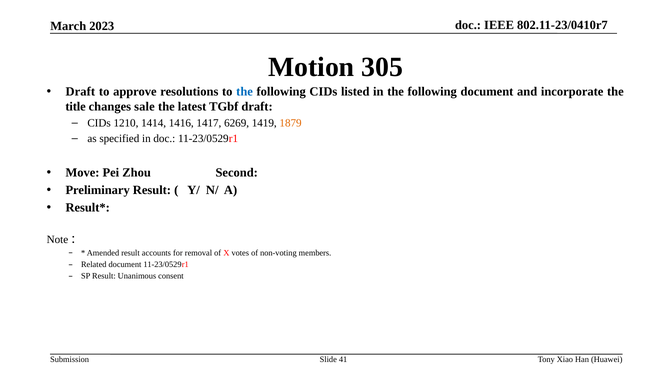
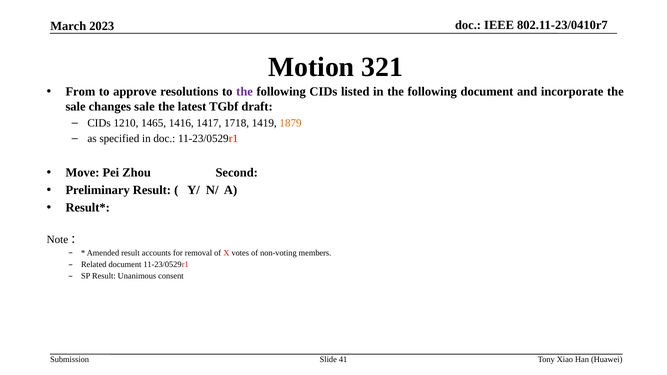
305: 305 -> 321
Draft at (80, 92): Draft -> From
the at (245, 92) colour: blue -> purple
title at (76, 107): title -> sale
1414: 1414 -> 1465
6269: 6269 -> 1718
